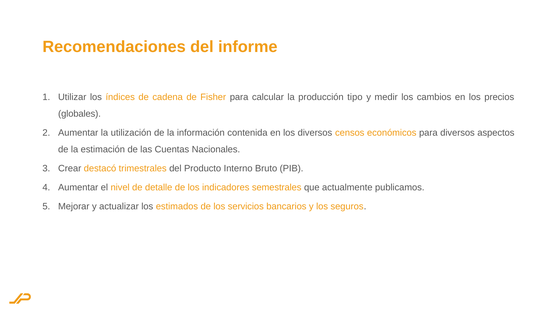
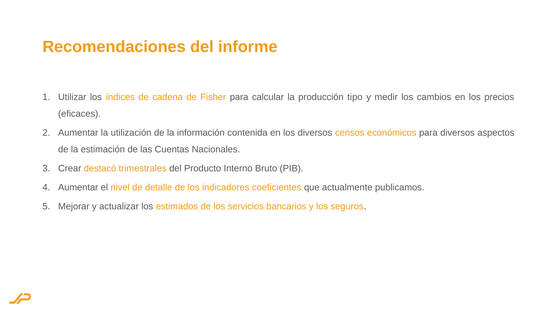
globales: globales -> eficaces
semestrales: semestrales -> coeficientes
